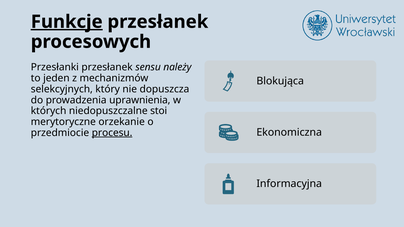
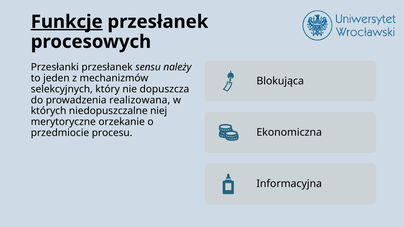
uprawnienia: uprawnienia -> realizowana
stoi: stoi -> niej
procesu underline: present -> none
